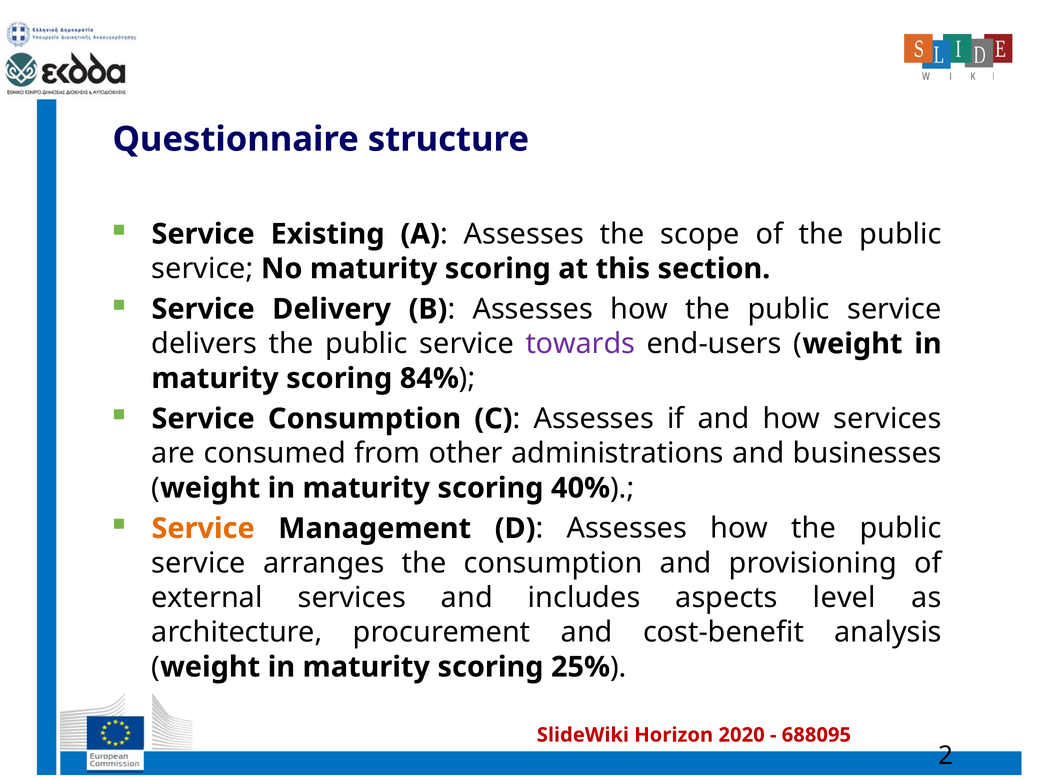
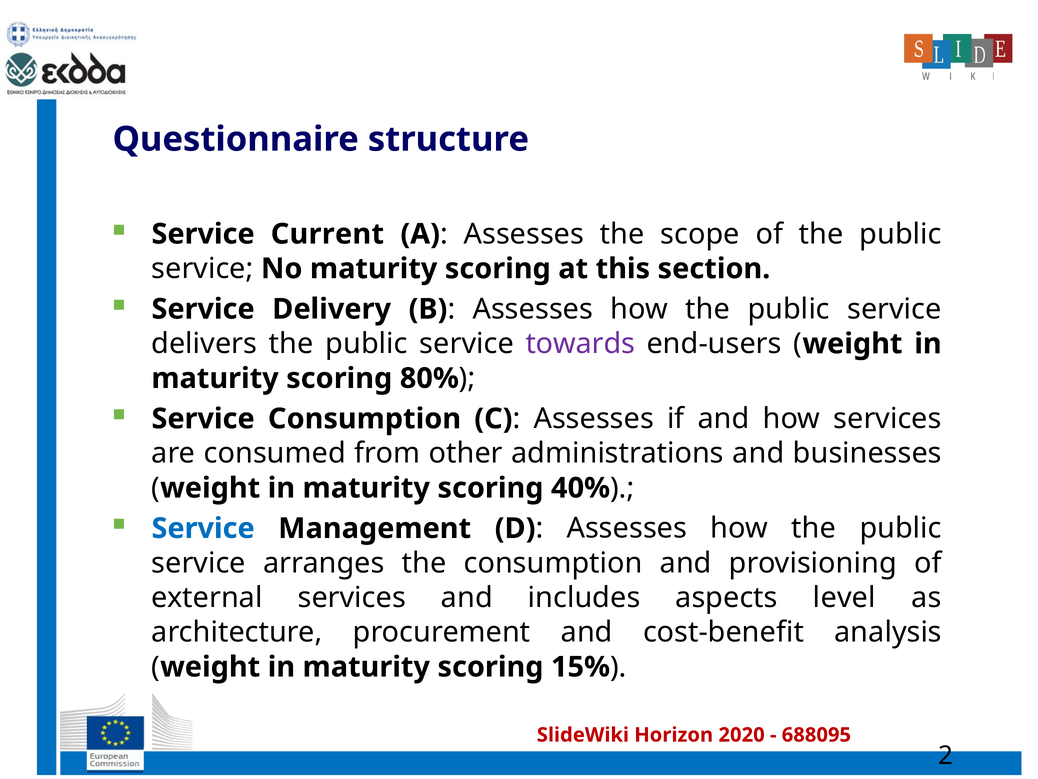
Existing: Existing -> Current
84%: 84% -> 80%
Service at (203, 528) colour: orange -> blue
25%: 25% -> 15%
